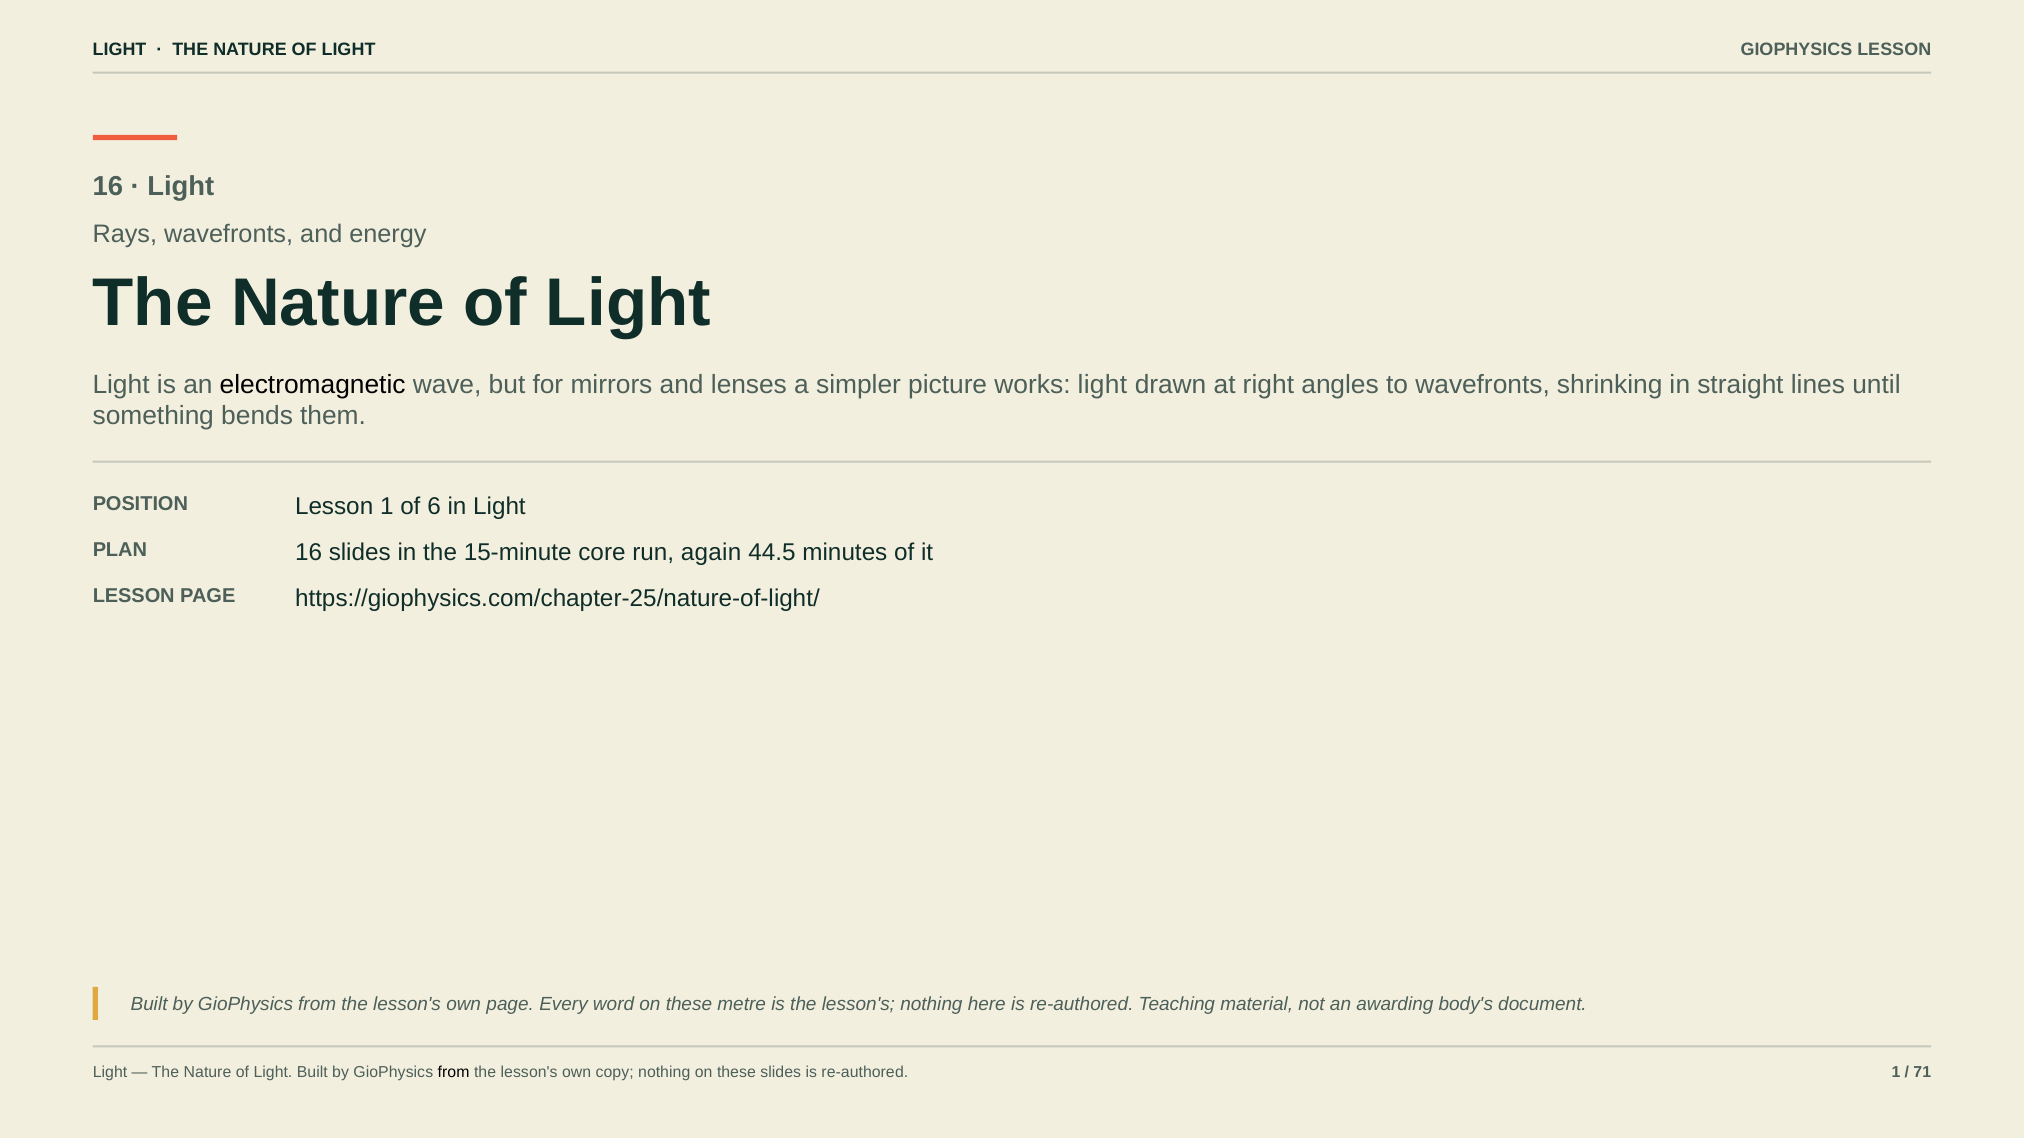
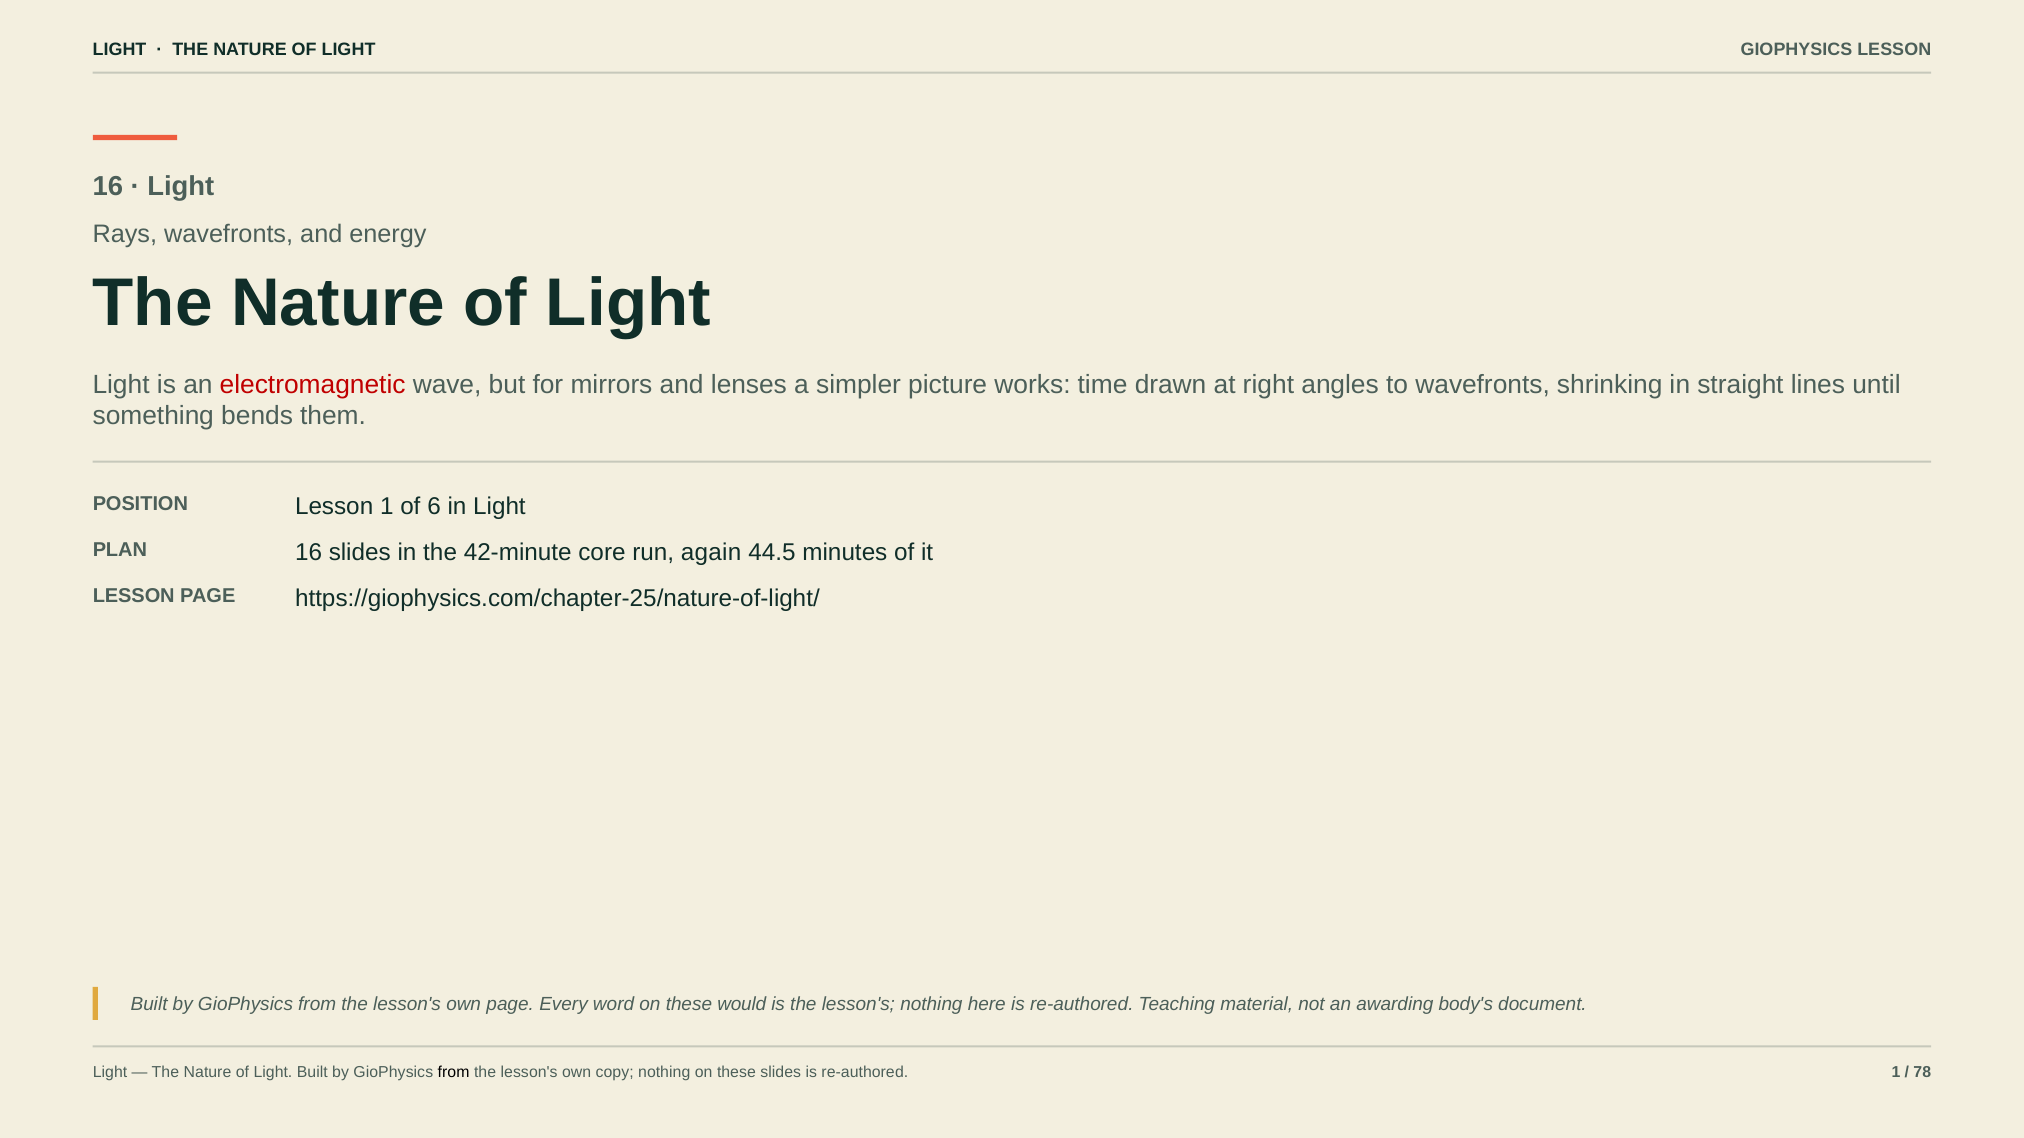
electromagnetic colour: black -> red
works light: light -> time
15-minute: 15-minute -> 42-minute
metre: metre -> would
71: 71 -> 78
